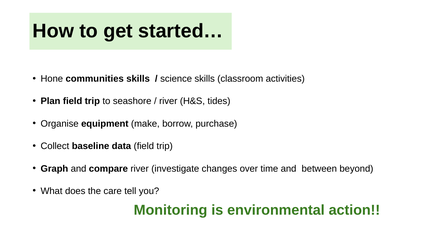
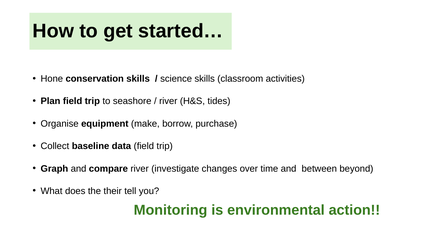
communities: communities -> conservation
care: care -> their
